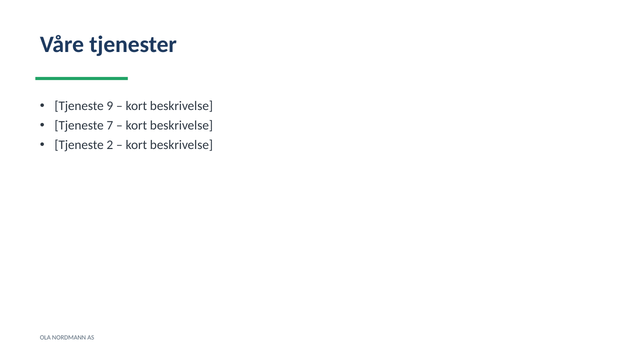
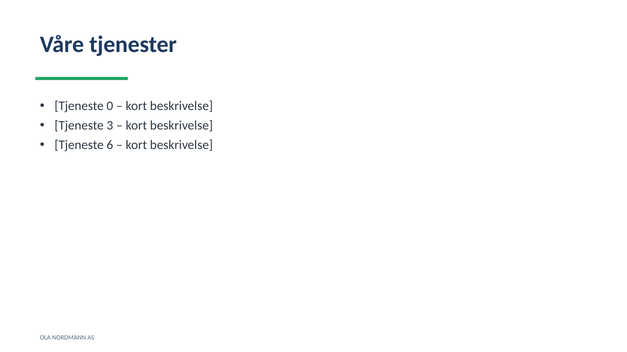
9: 9 -> 0
7: 7 -> 3
2: 2 -> 6
